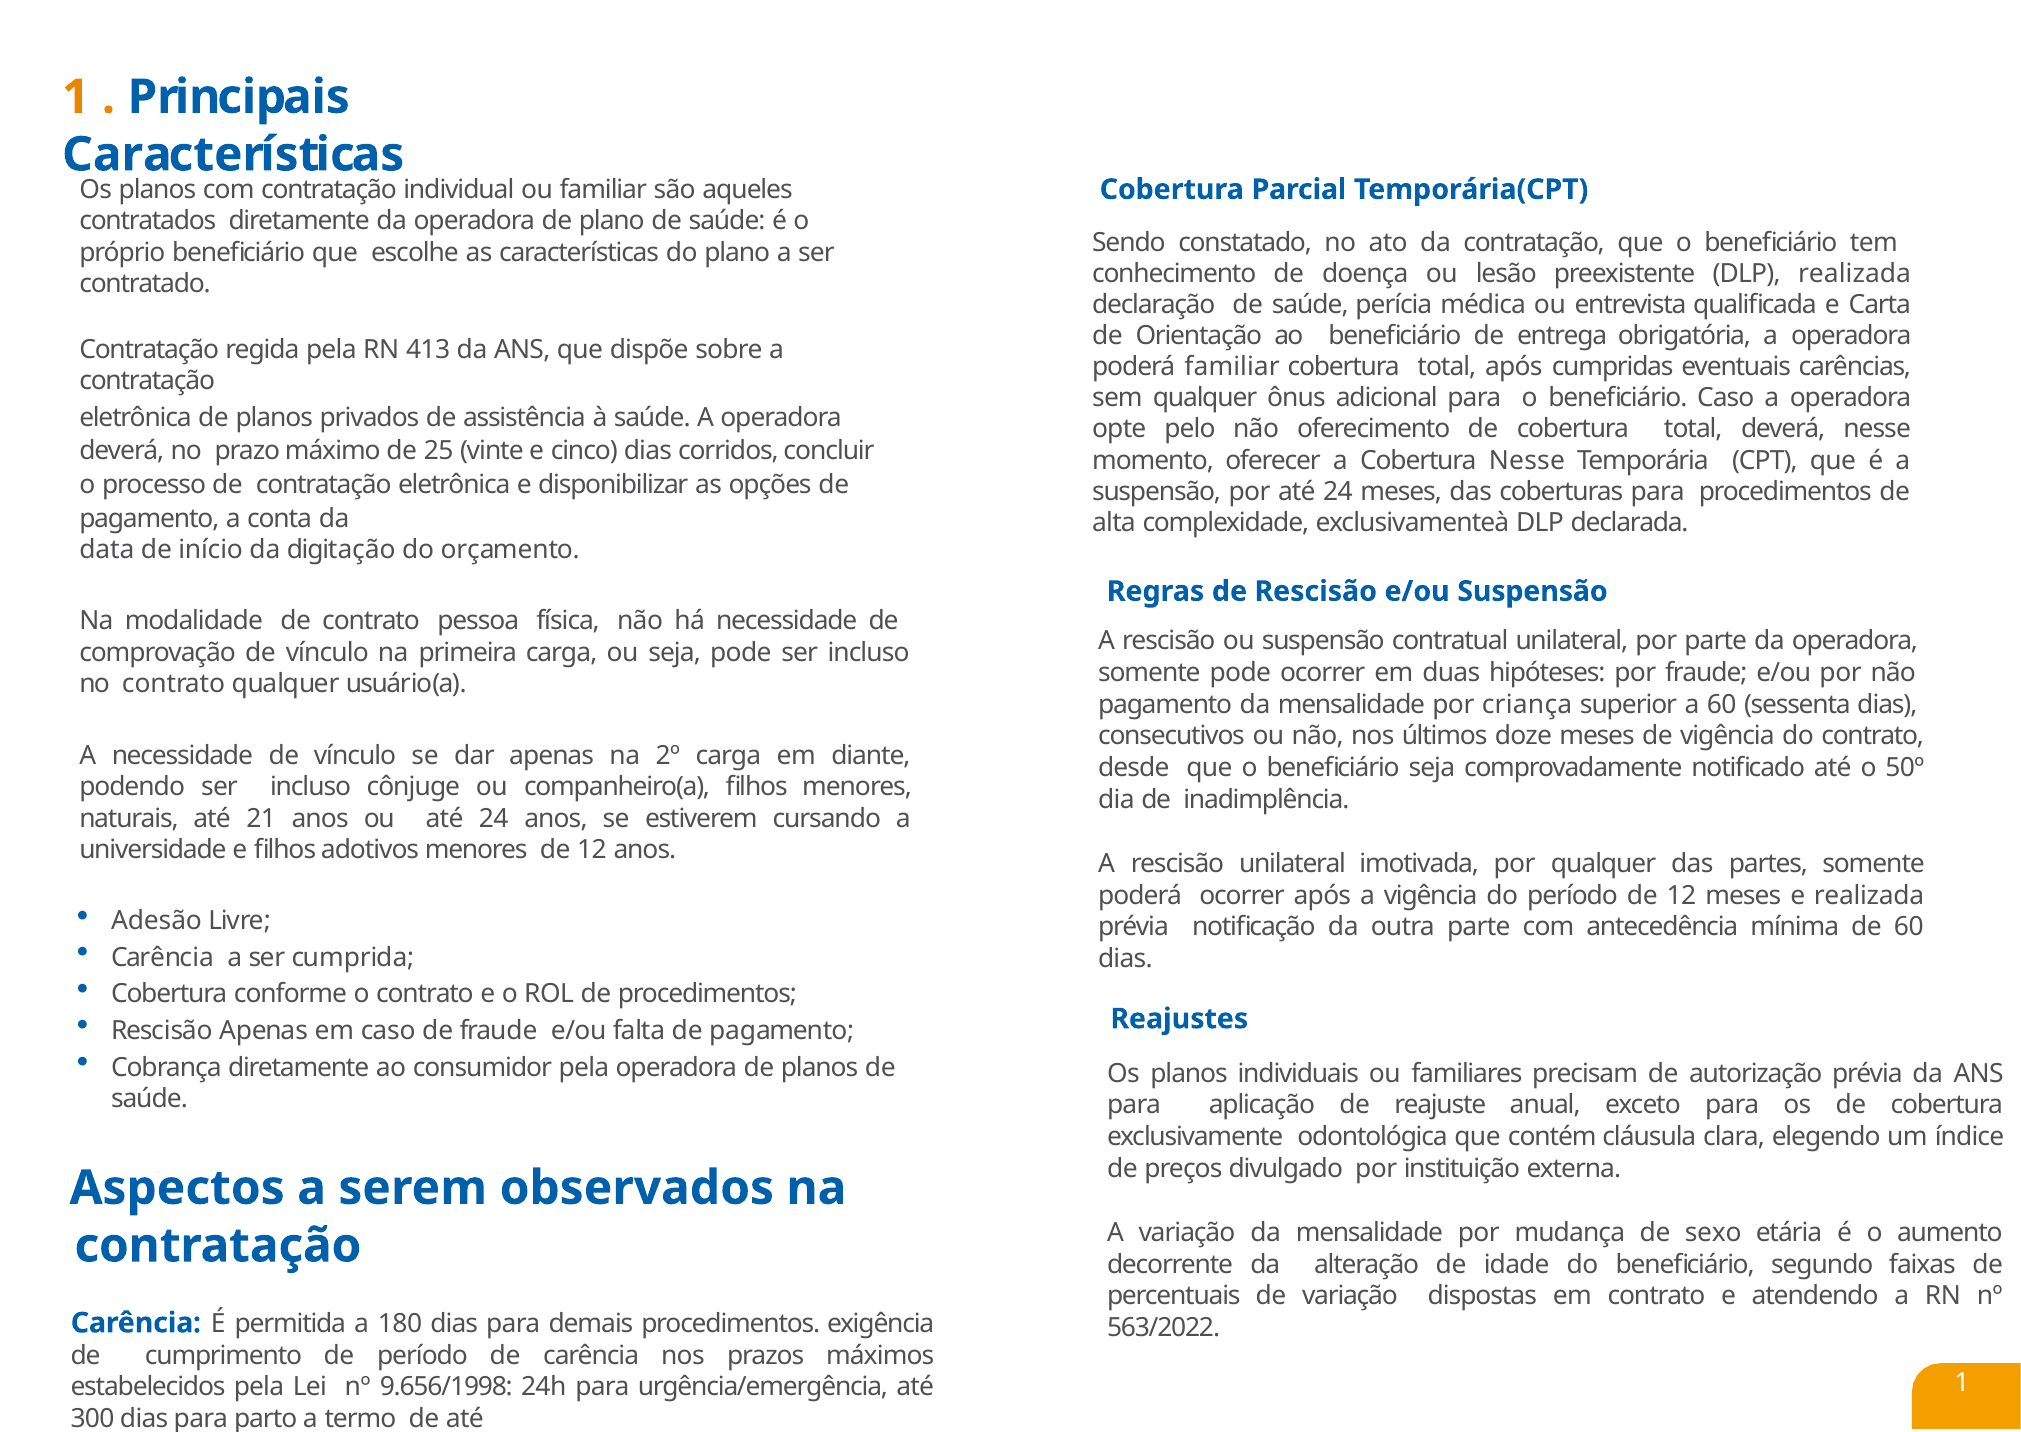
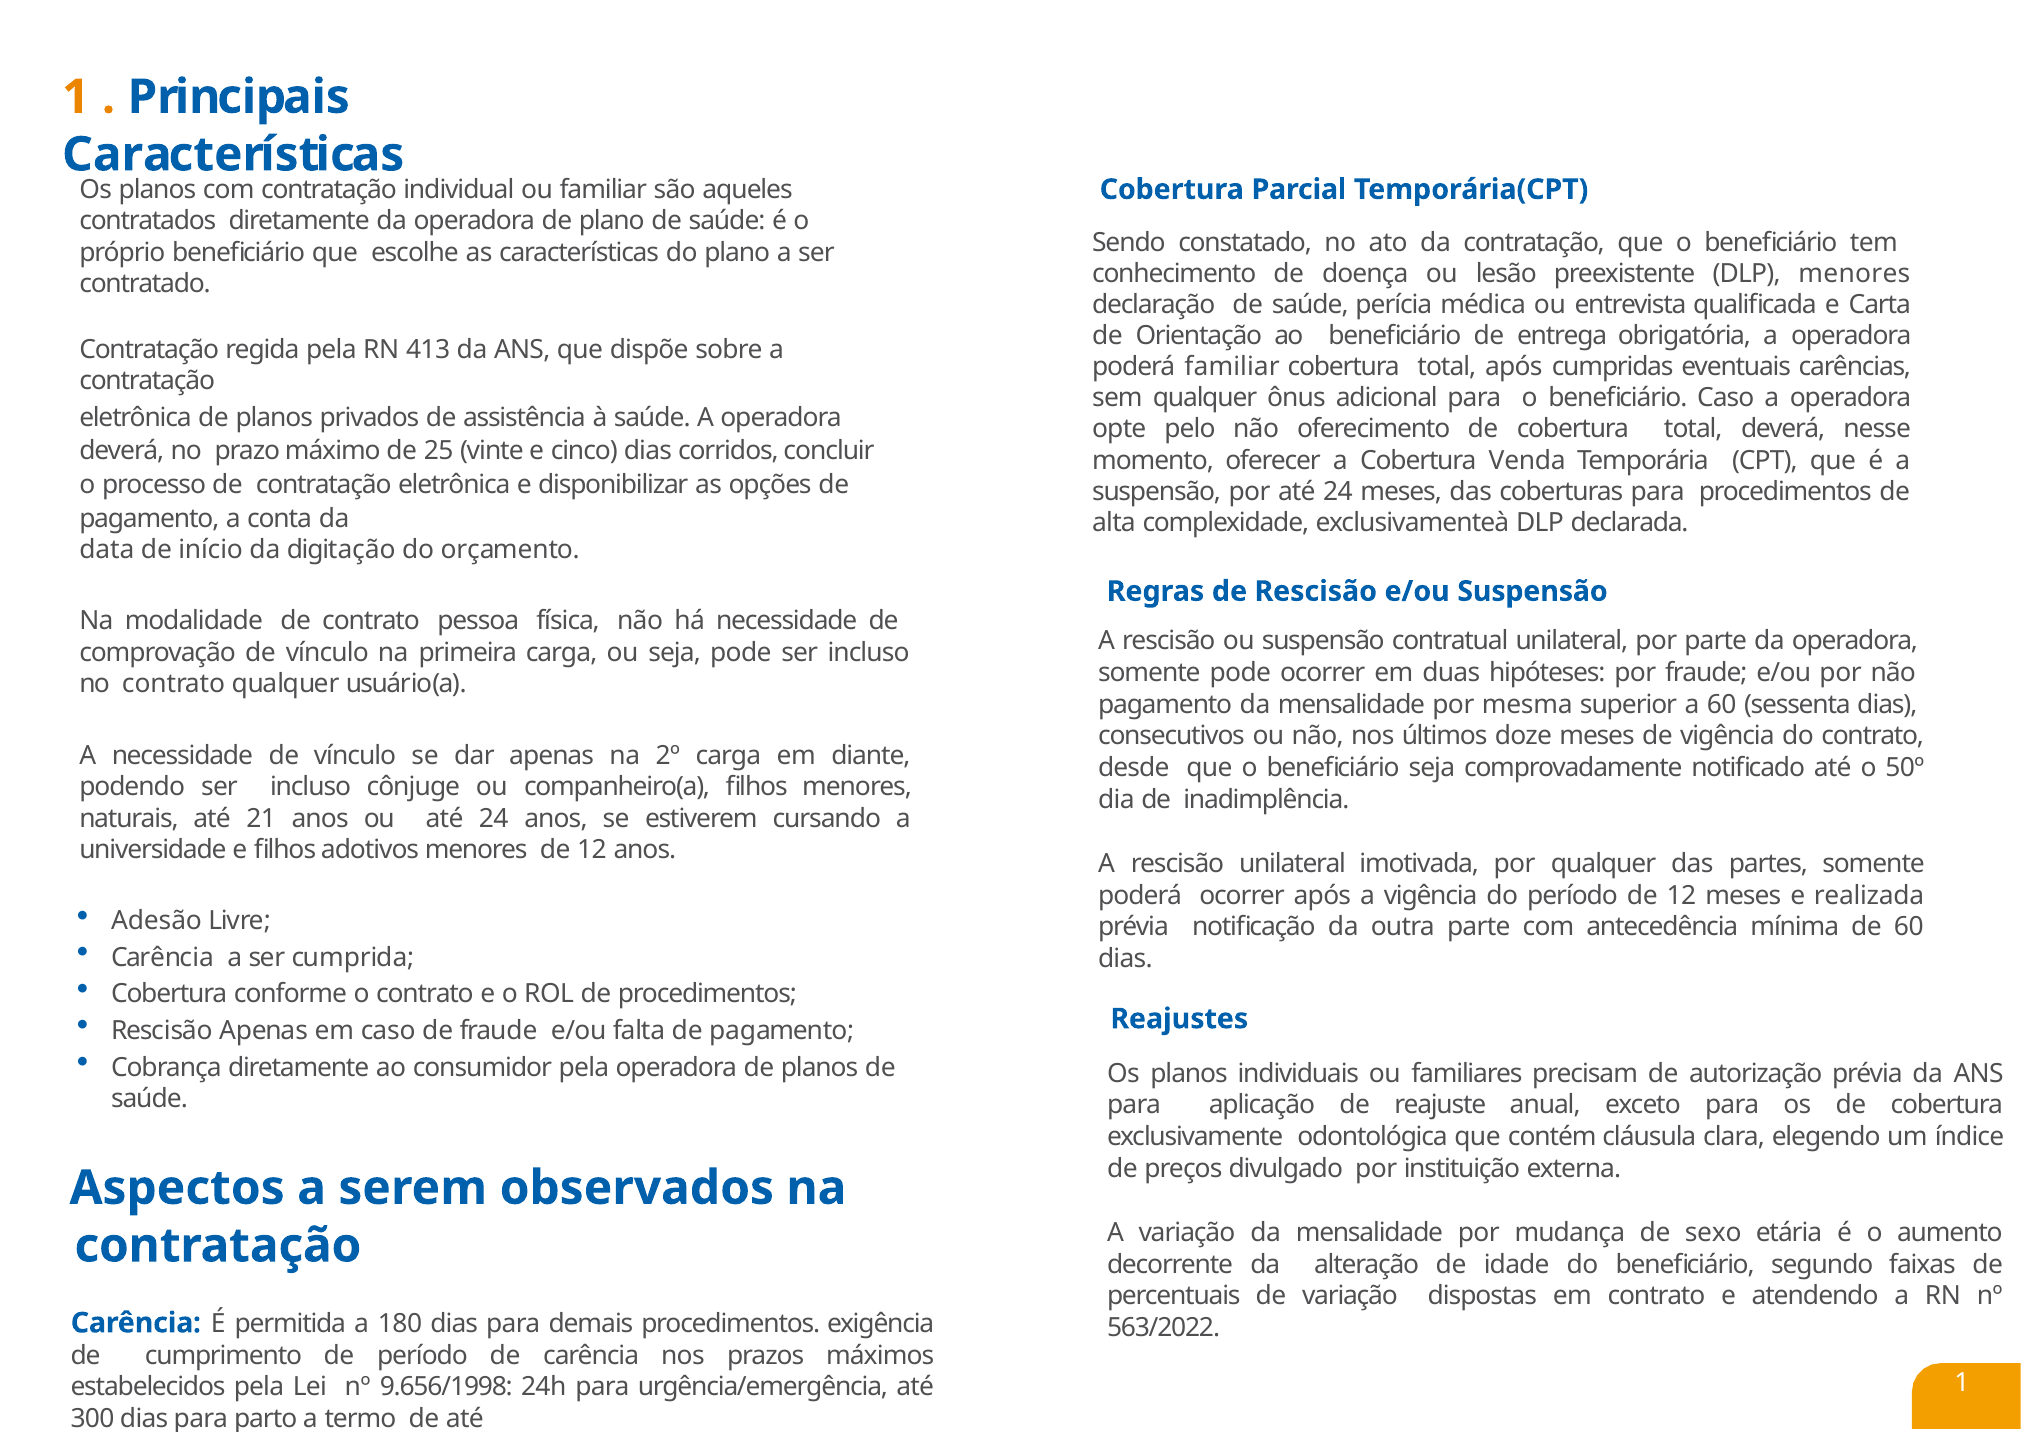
DLP realizada: realizada -> menores
Cobertura Nesse: Nesse -> Venda
criança: criança -> mesma
